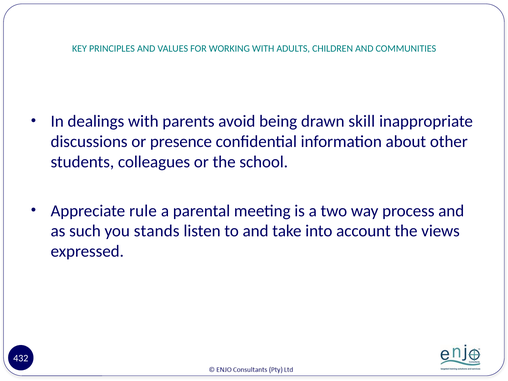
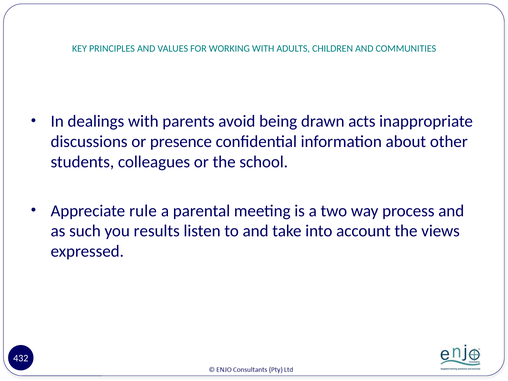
skill: skill -> acts
stands: stands -> results
